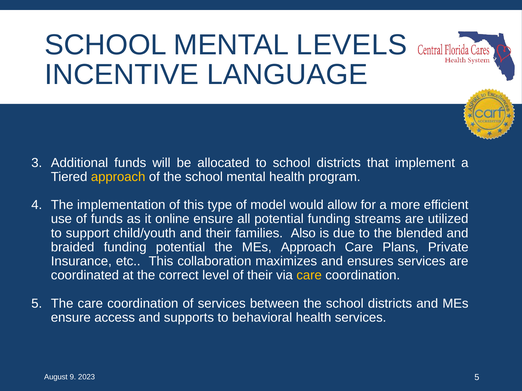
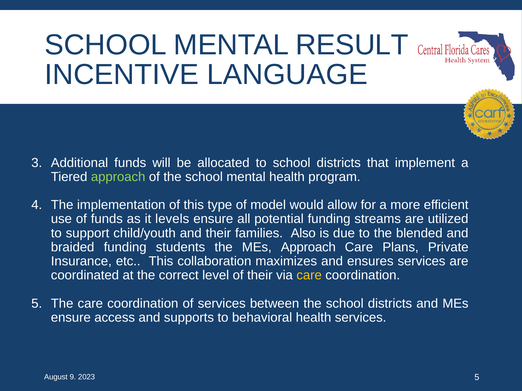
LEVELS: LEVELS -> RESULT
approach at (118, 177) colour: yellow -> light green
online: online -> levels
funding potential: potential -> students
